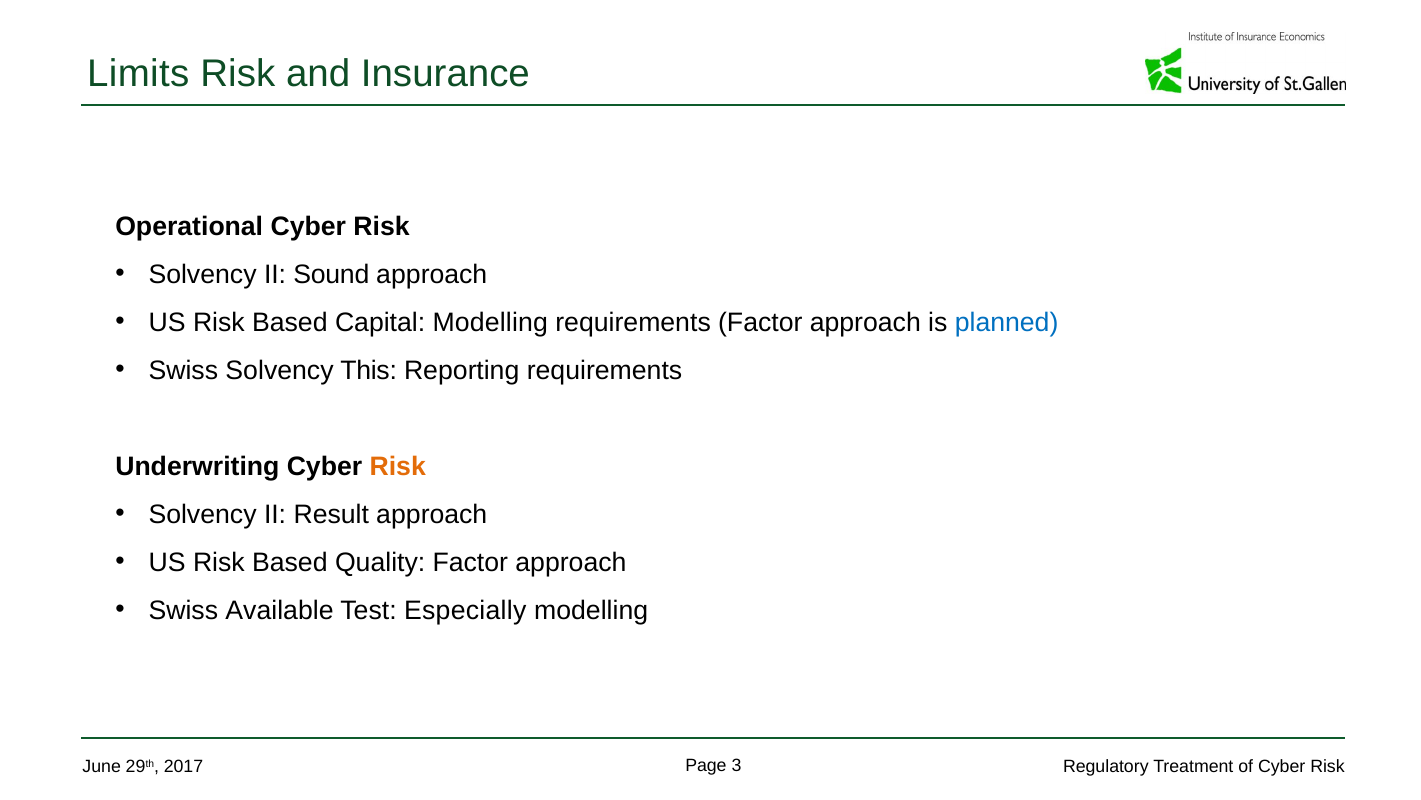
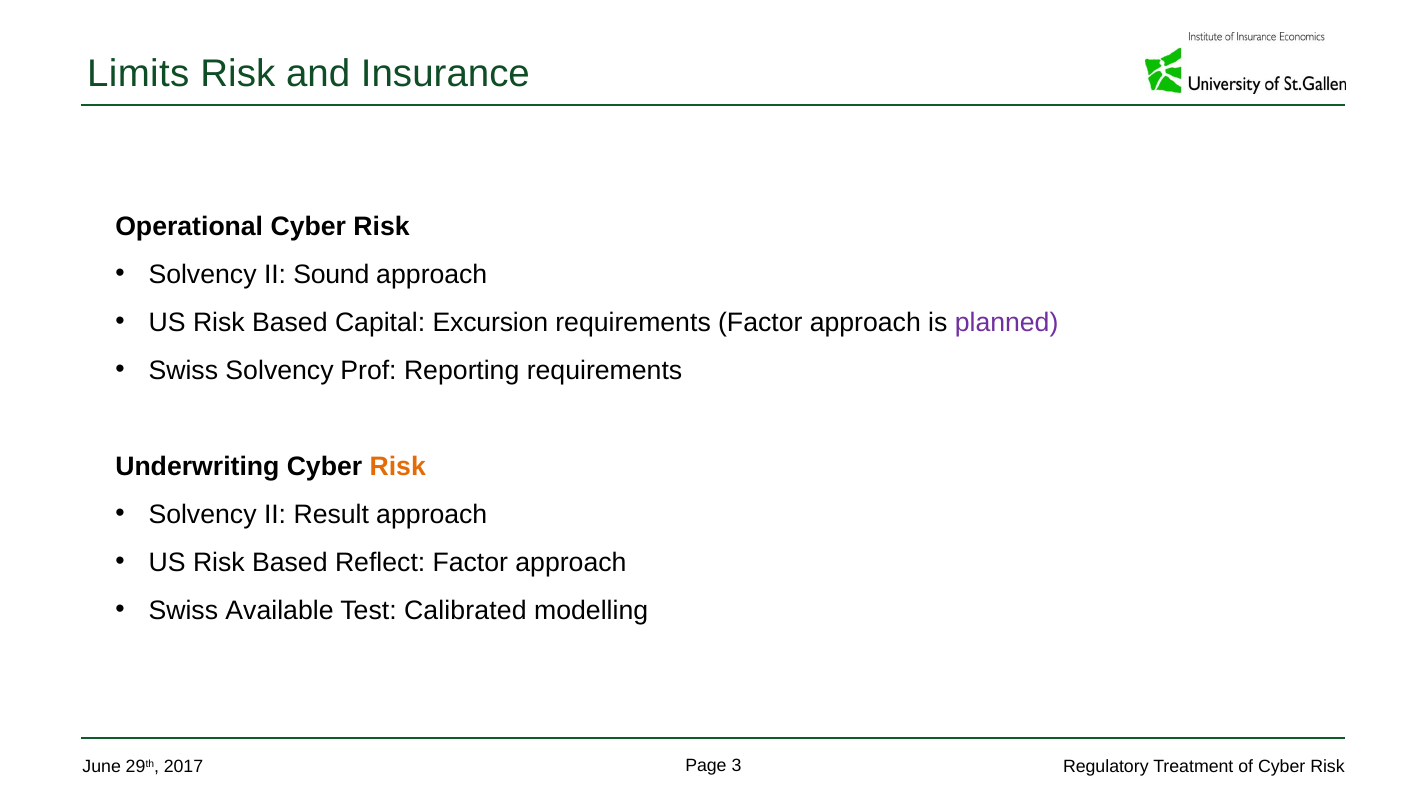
Capital Modelling: Modelling -> Excursion
planned colour: blue -> purple
This: This -> Prof
Quality: Quality -> Reflect
Especially: Especially -> Calibrated
